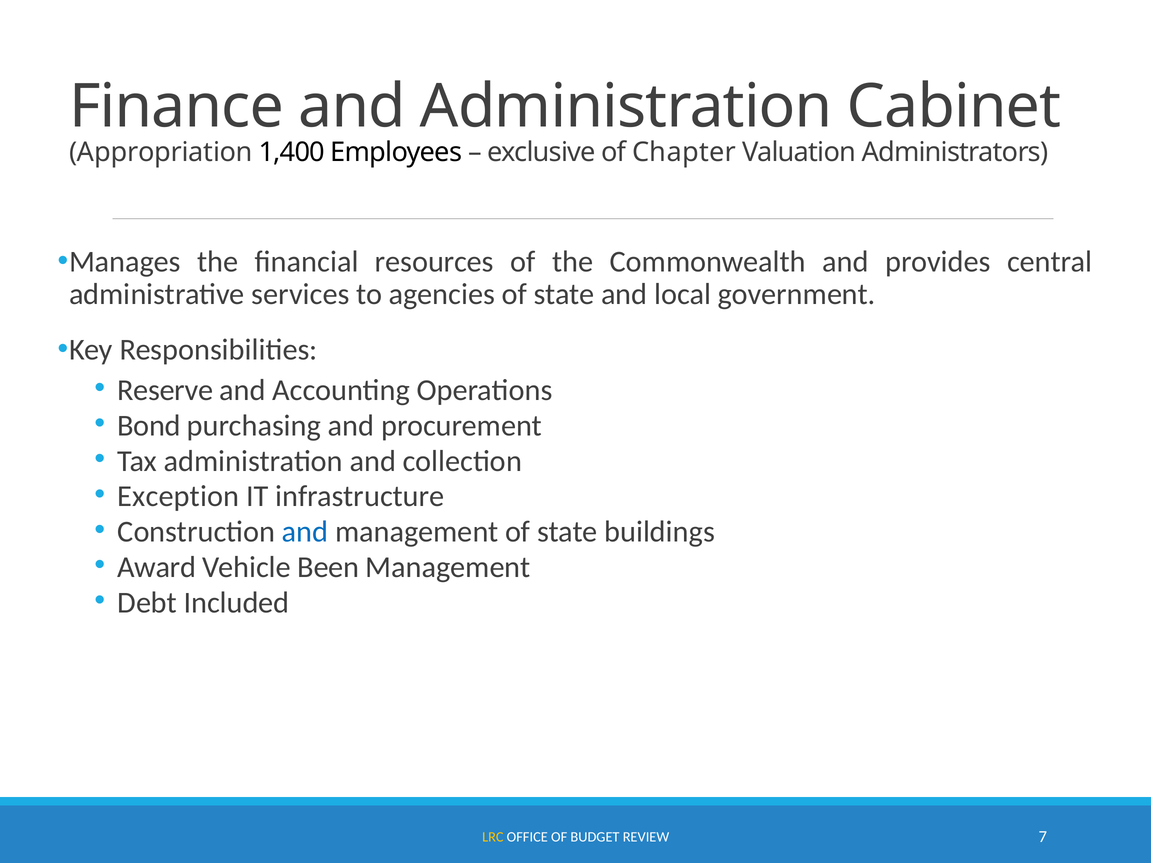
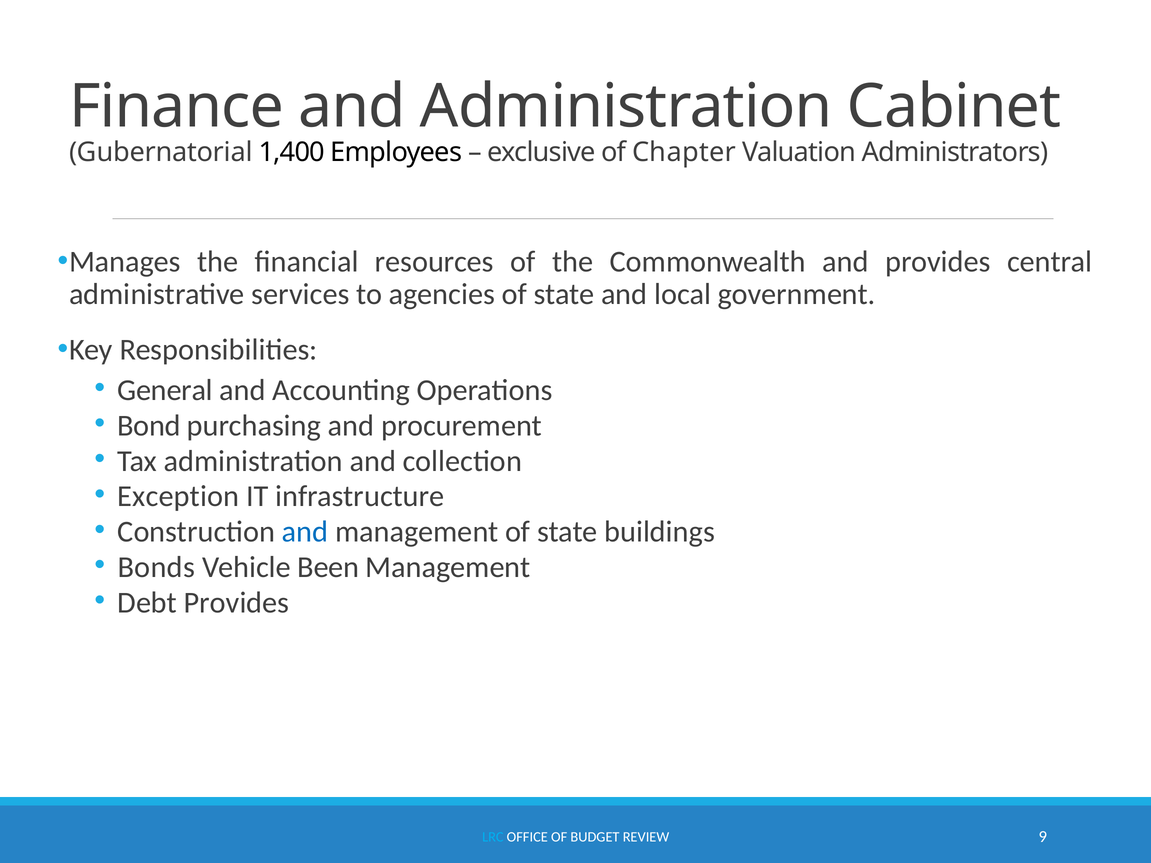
Appropriation: Appropriation -> Gubernatorial
Reserve: Reserve -> General
Award: Award -> Bonds
Debt Included: Included -> Provides
LRC colour: yellow -> light blue
7: 7 -> 9
